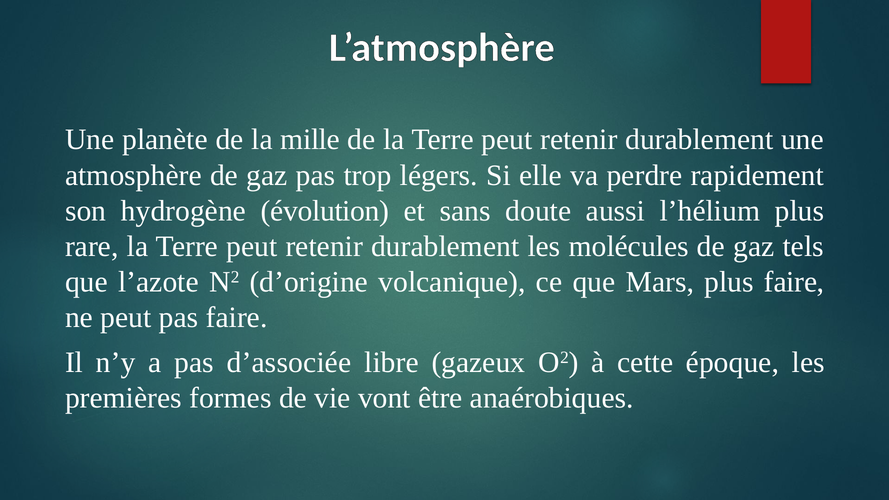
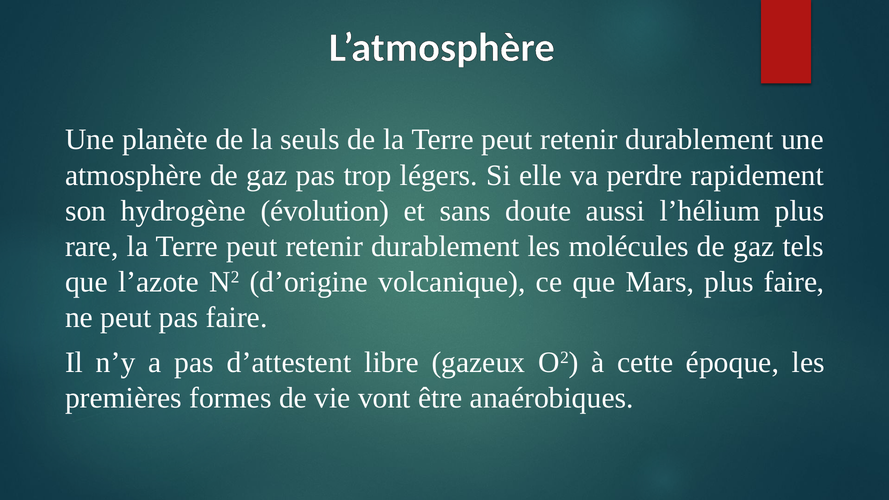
mille: mille -> seuls
d’associée: d’associée -> d’attestent
